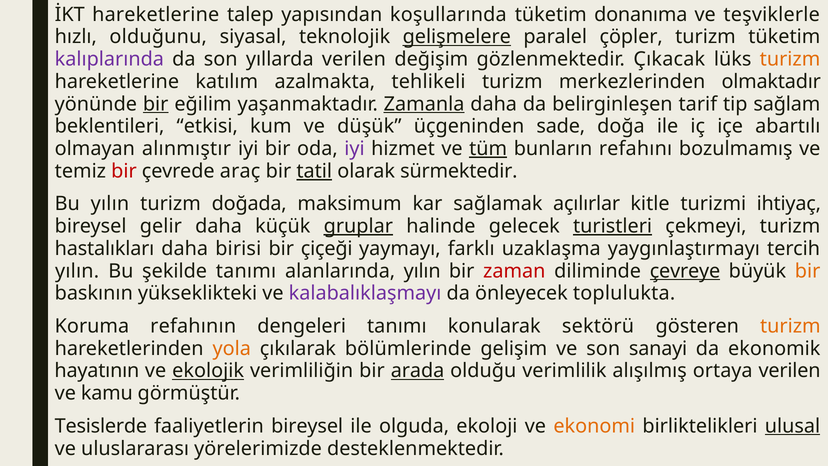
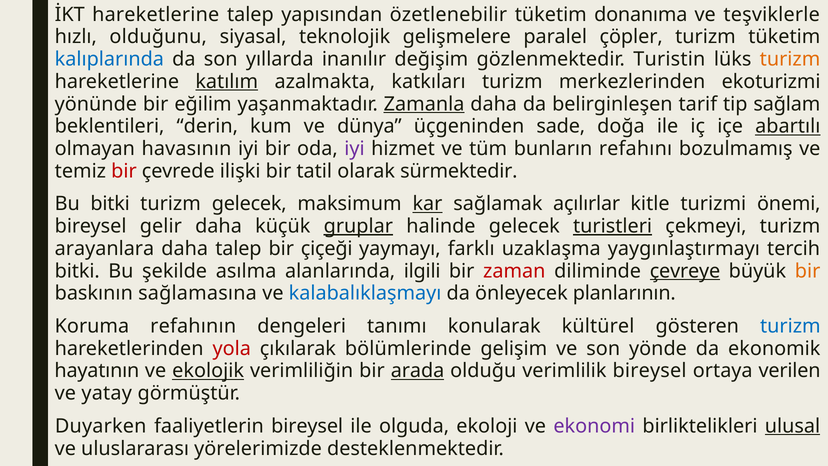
koşullarında: koşullarında -> özetlenebilir
gelişmelere underline: present -> none
kalıplarında colour: purple -> blue
yıllarda verilen: verilen -> inanılır
Çıkacak: Çıkacak -> Turistin
katılım underline: none -> present
tehlikeli: tehlikeli -> katkıları
olmaktadır: olmaktadır -> ekoturizmi
bir at (156, 104) underline: present -> none
etkisi: etkisi -> derin
düşük: düşük -> dünya
abartılı underline: none -> present
alınmıştır: alınmıştır -> havasının
tüm underline: present -> none
araç: araç -> ilişki
tatil underline: present -> none
Bu yılın: yılın -> bitki
turizm doğada: doğada -> gelecek
kar underline: none -> present
ihtiyaç: ihtiyaç -> önemi
hastalıkları: hastalıkları -> arayanlara
daha birisi: birisi -> talep
yılın at (77, 271): yılın -> bitki
şekilde tanımı: tanımı -> asılma
alanlarında yılın: yılın -> ilgili
yükseklikteki: yükseklikteki -> sağlamasına
kalabalıklaşmayı colour: purple -> blue
toplulukta: toplulukta -> planlarının
sektörü: sektörü -> kültürel
turizm at (790, 326) colour: orange -> blue
yola colour: orange -> red
sanayi: sanayi -> yönde
verimlilik alışılmış: alışılmış -> bireysel
kamu: kamu -> yatay
Tesislerde: Tesislerde -> Duyarken
ekonomi colour: orange -> purple
